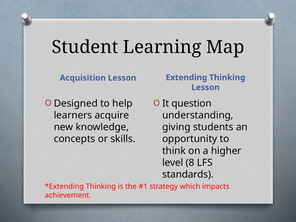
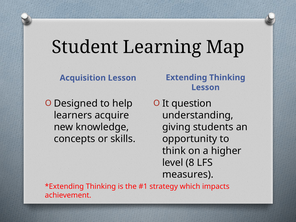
standards: standards -> measures
